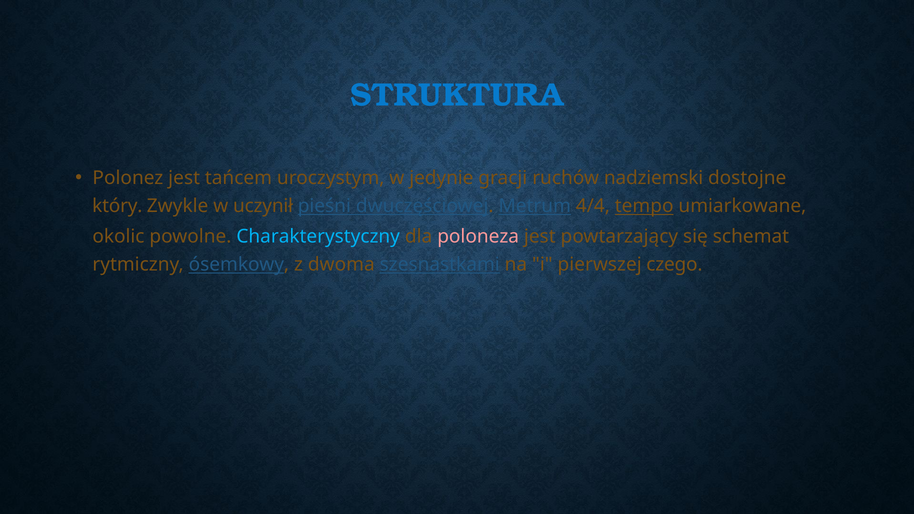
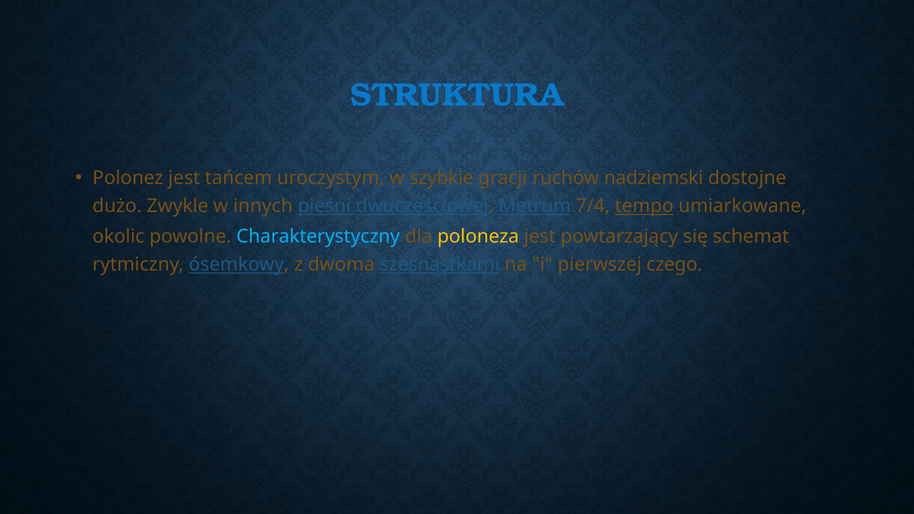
jedynie: jedynie -> szybkie
który: który -> dużo
uczynił: uczynił -> innych
4/4: 4/4 -> 7/4
poloneza colour: pink -> yellow
